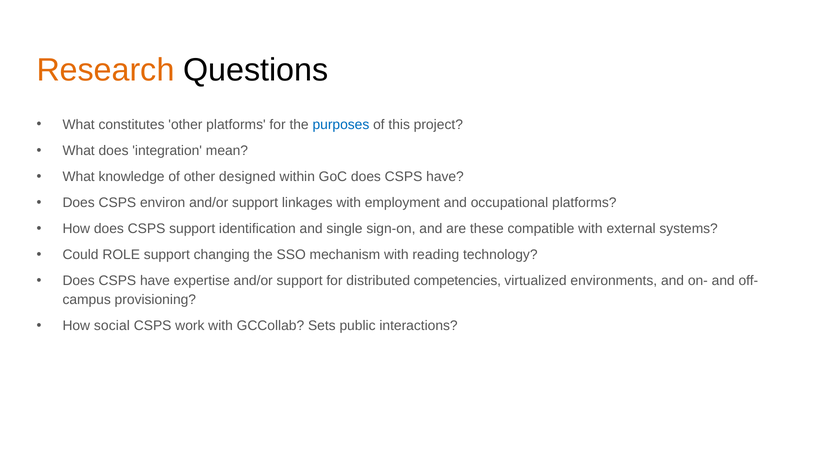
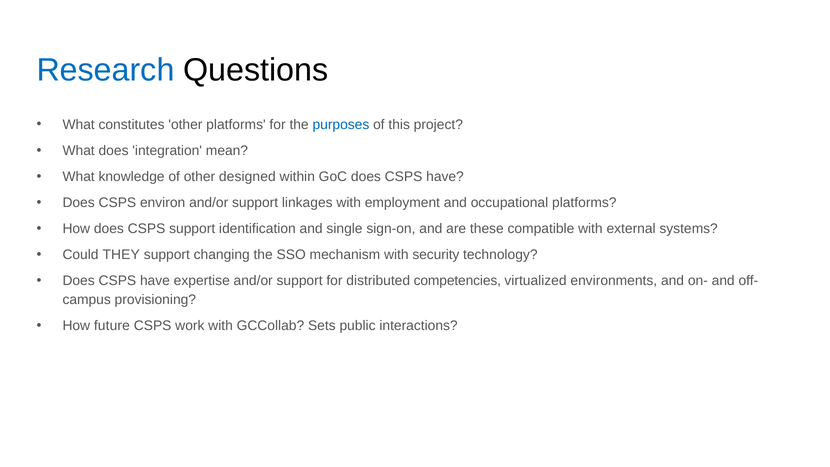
Research colour: orange -> blue
ROLE: ROLE -> THEY
reading: reading -> security
social: social -> future
